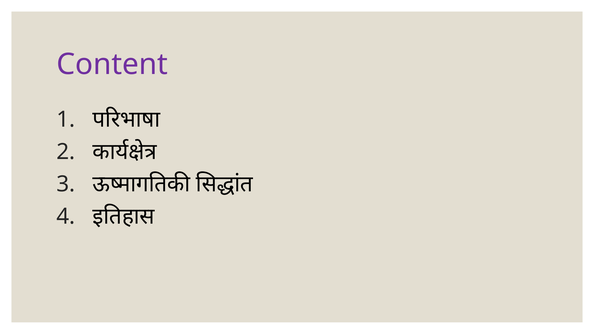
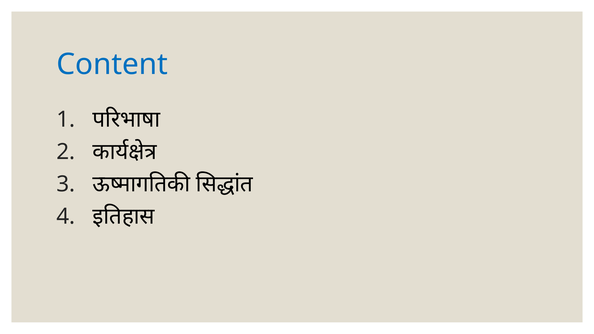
Content colour: purple -> blue
